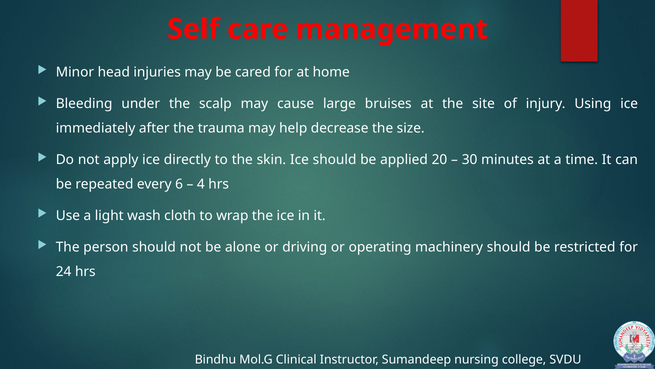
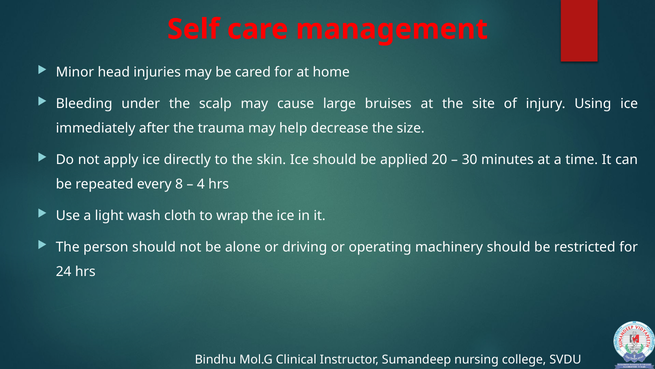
6: 6 -> 8
